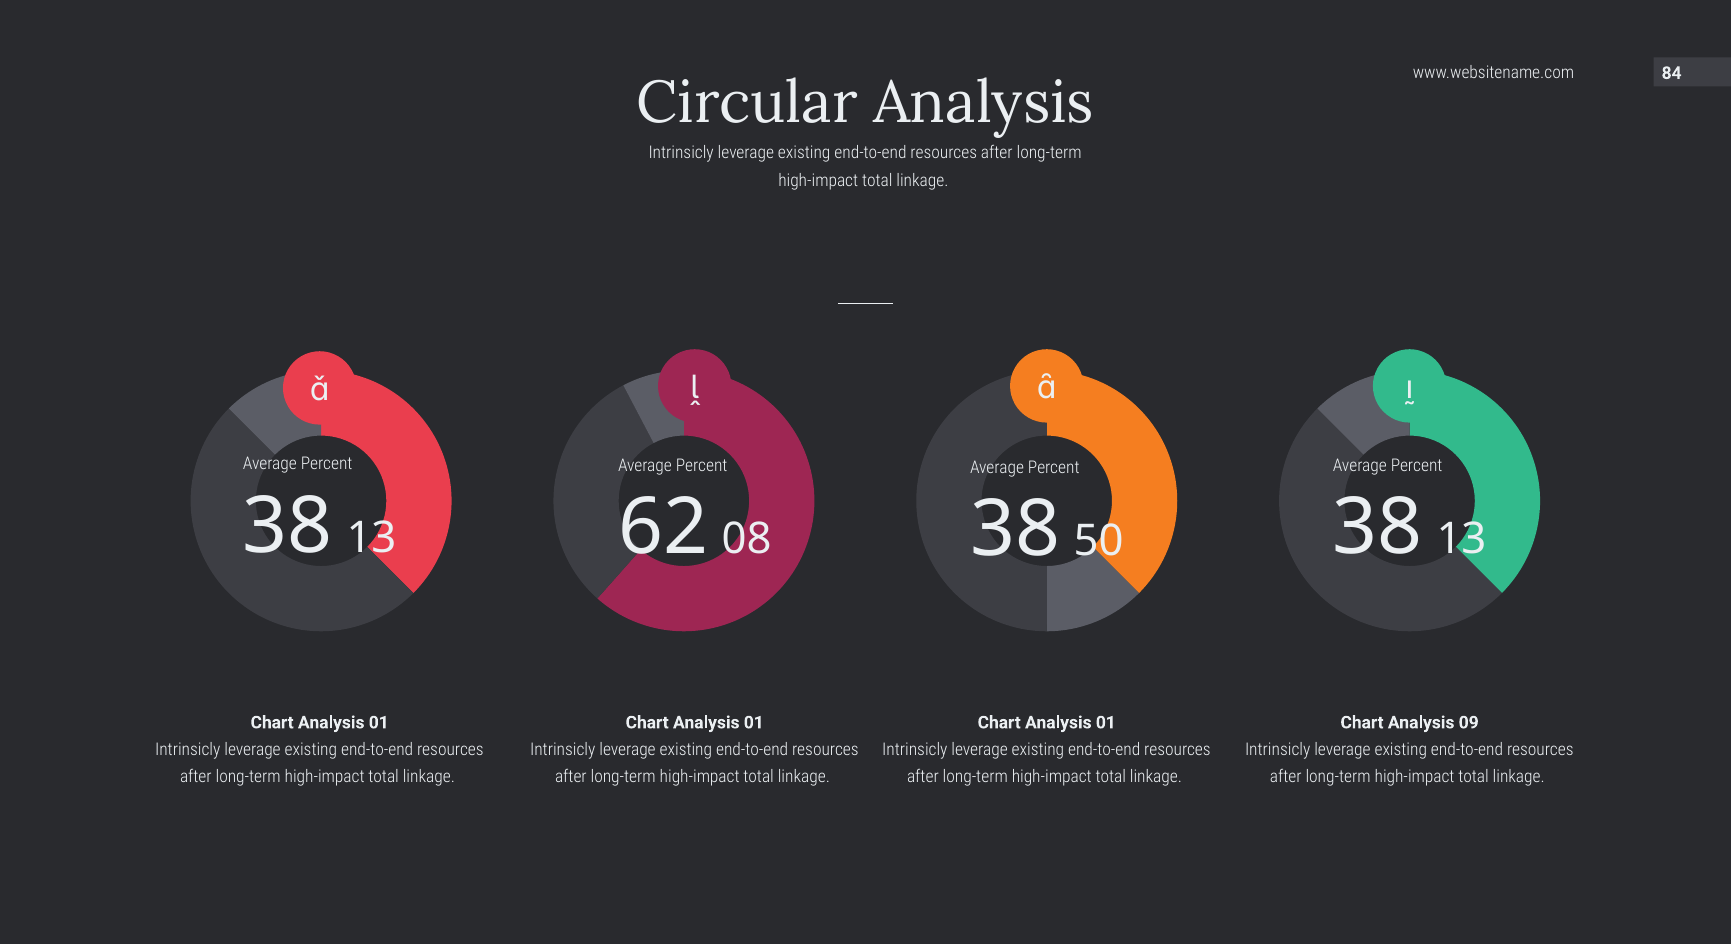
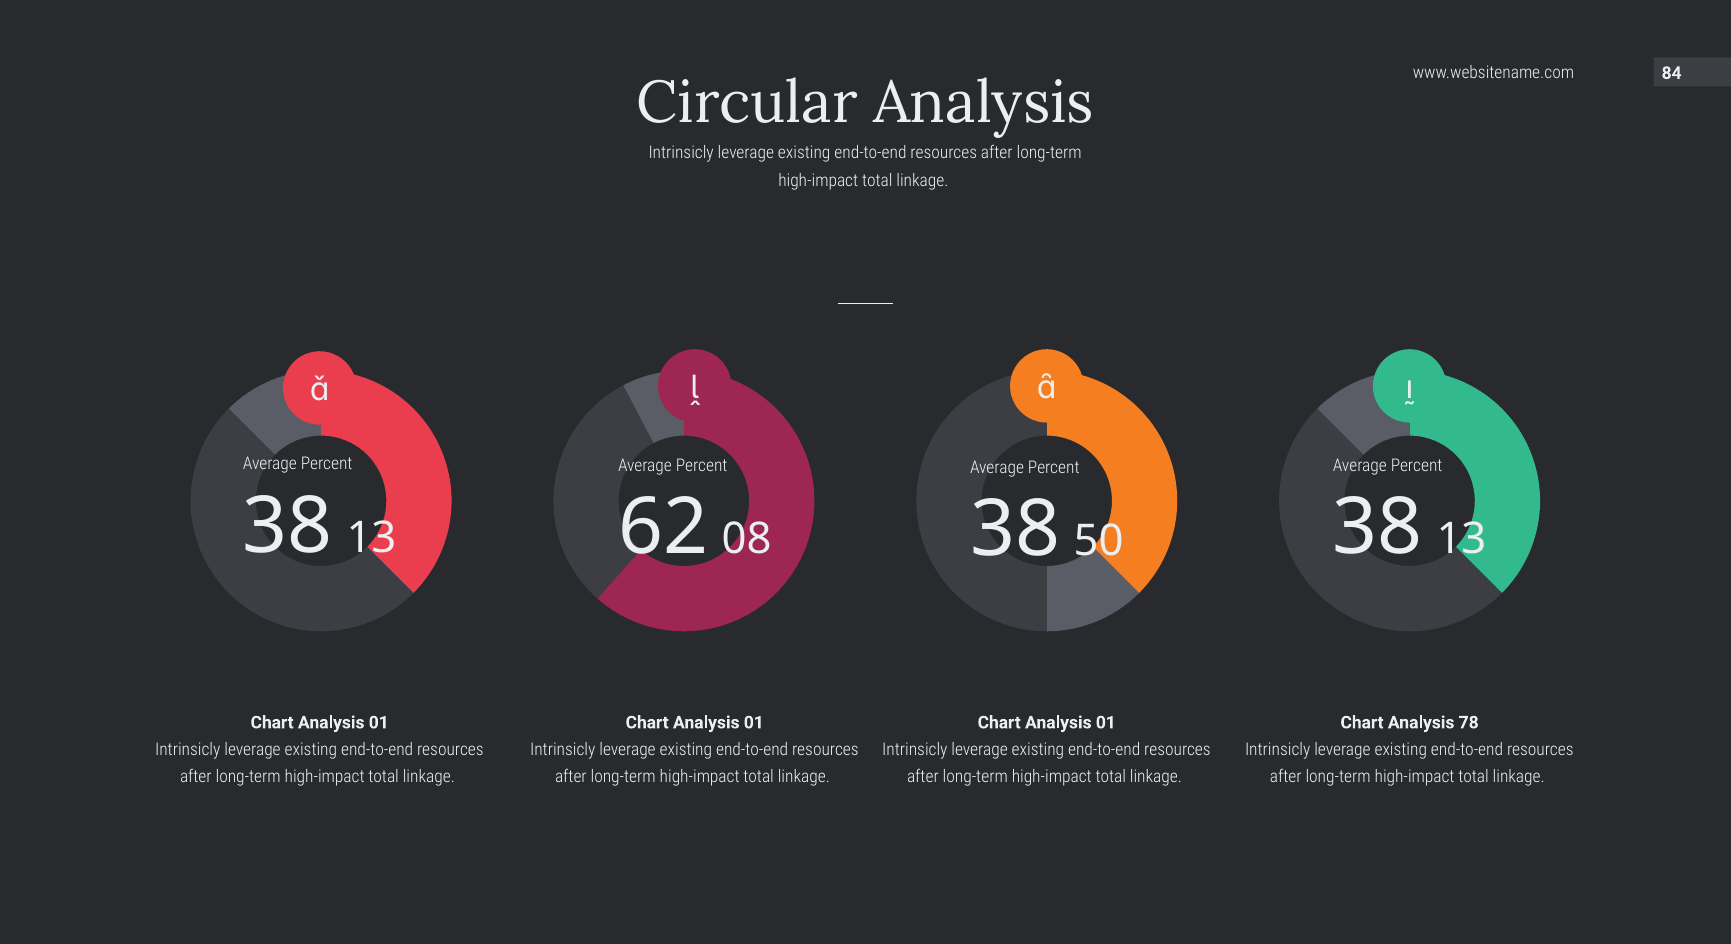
09: 09 -> 78
